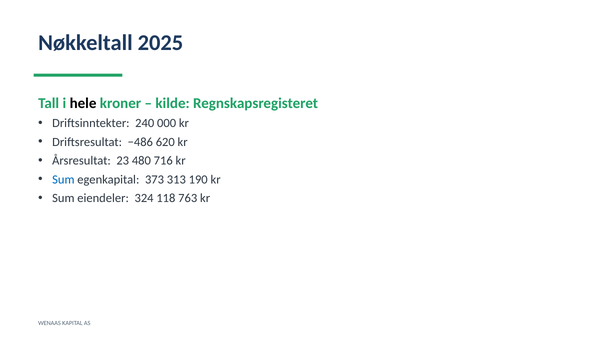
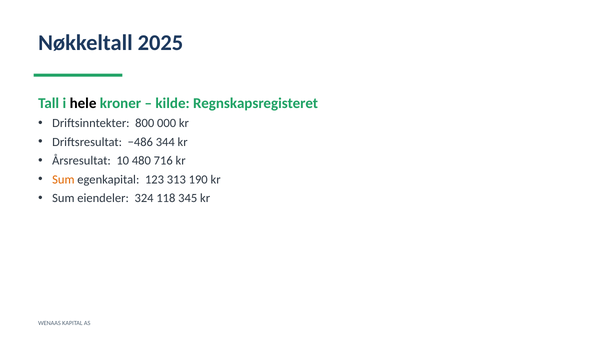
240: 240 -> 800
620: 620 -> 344
23: 23 -> 10
Sum at (63, 180) colour: blue -> orange
373: 373 -> 123
763: 763 -> 345
